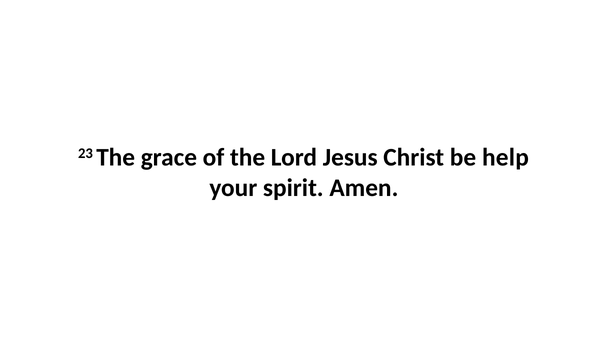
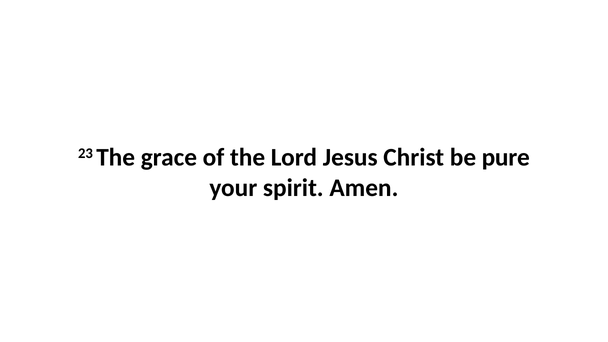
help: help -> pure
